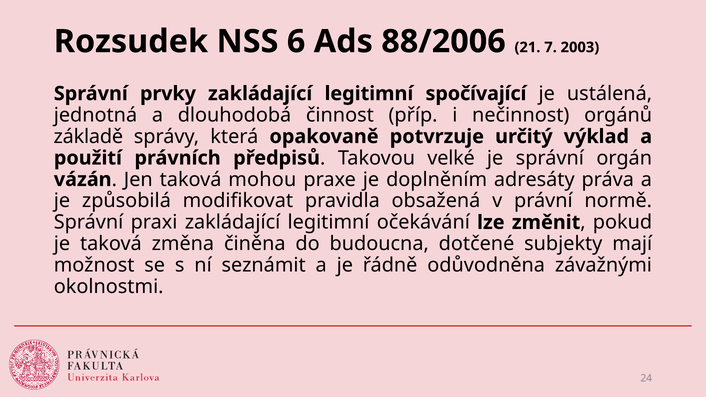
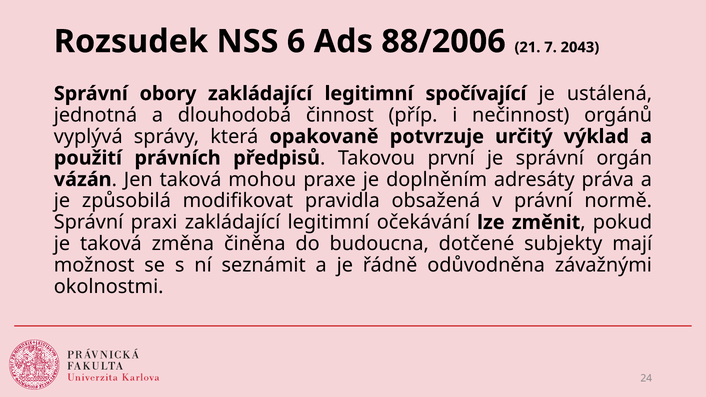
2003: 2003 -> 2043
prvky: prvky -> obory
základě: základě -> vyplývá
velké: velké -> první
